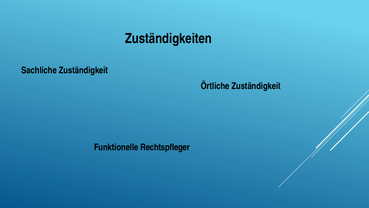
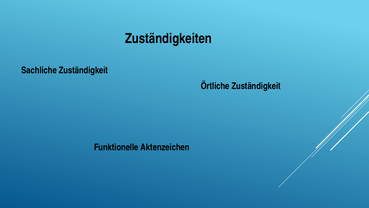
Rechtspfleger: Rechtspfleger -> Aktenzeichen
